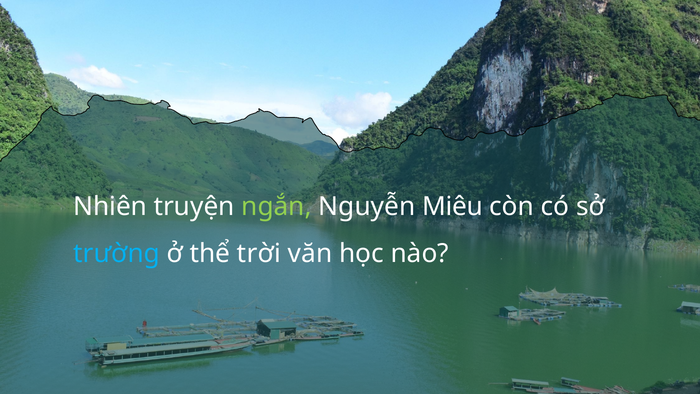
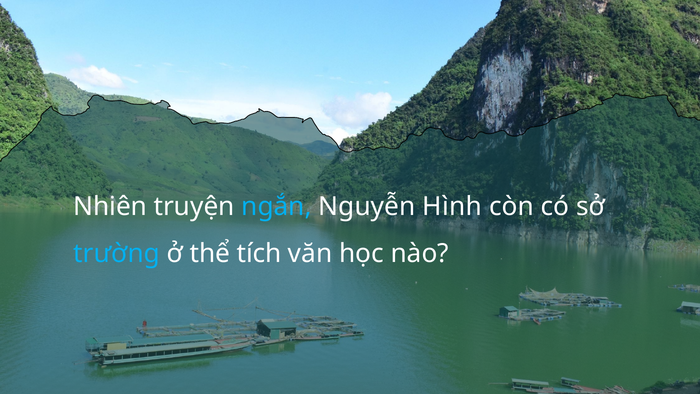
ngắn colour: light green -> light blue
Miêu: Miêu -> Hình
trời: trời -> tích
